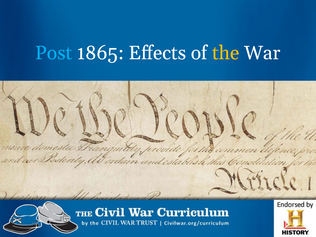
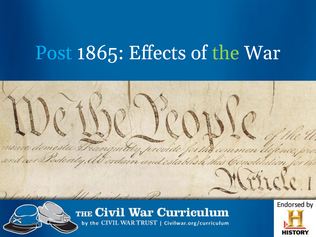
the colour: yellow -> light green
